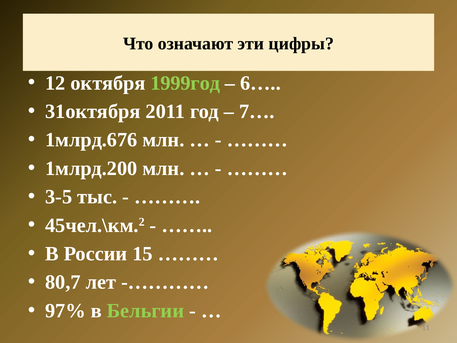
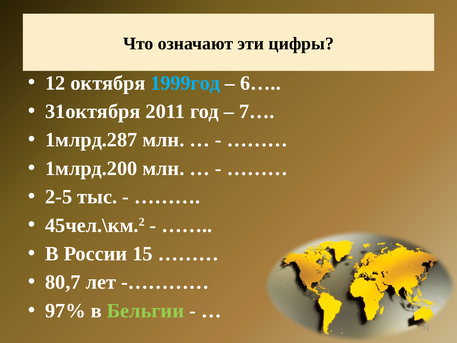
1999год colour: light green -> light blue
1млрд.676: 1млрд.676 -> 1млрд.287
3-5: 3-5 -> 2-5
